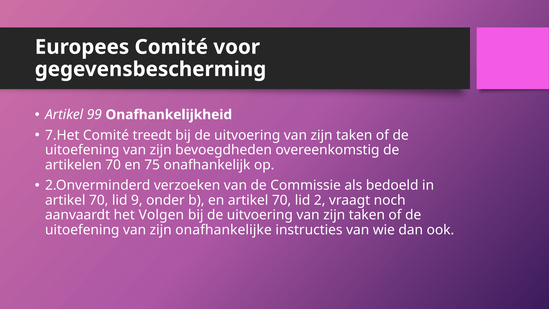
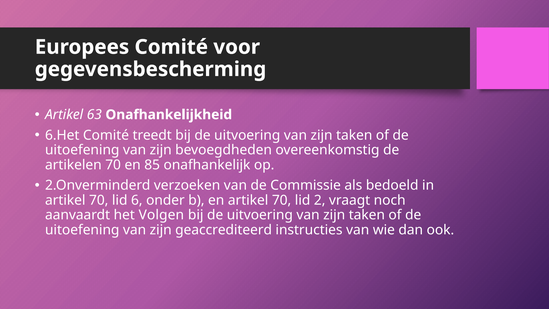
99: 99 -> 63
7.Het: 7.Het -> 6.Het
75: 75 -> 85
9: 9 -> 6
onafhankelijke: onafhankelijke -> geaccrediteerd
